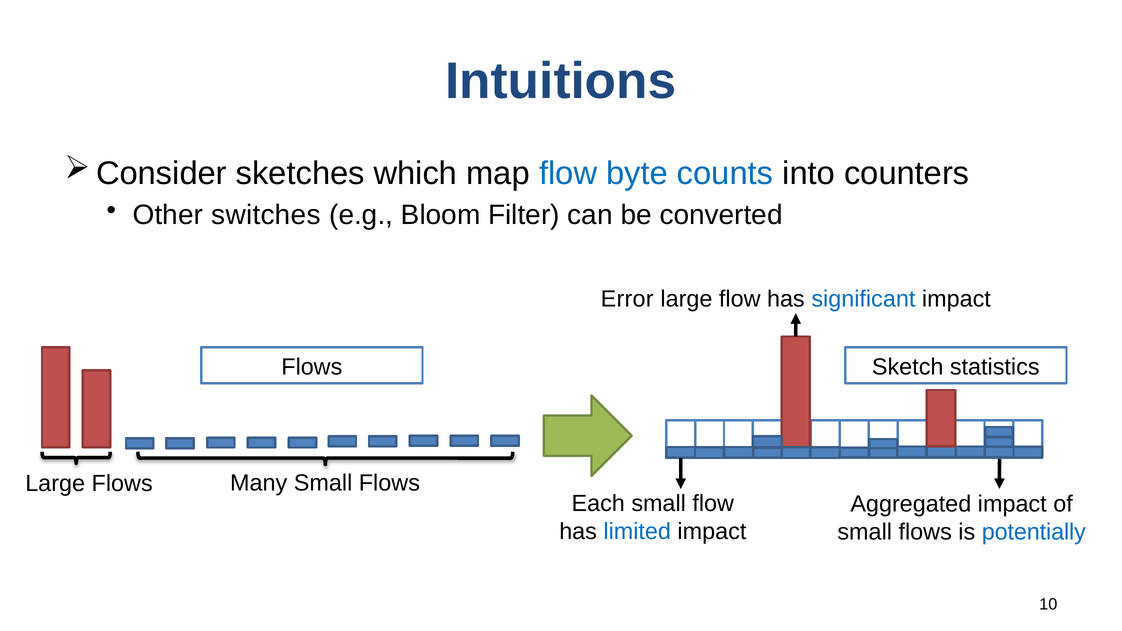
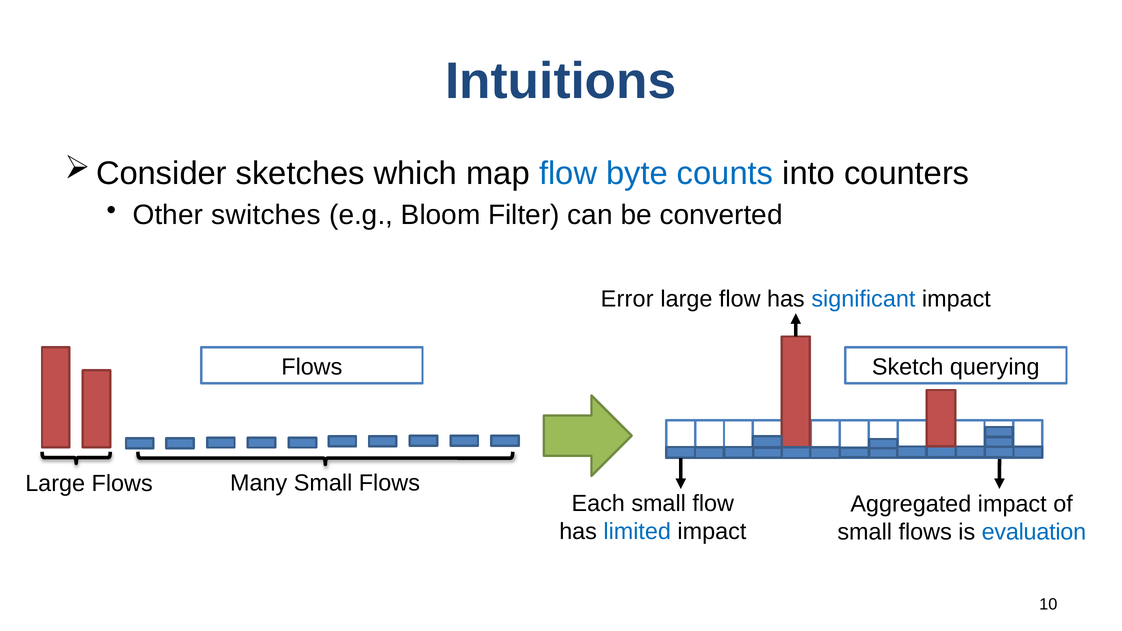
statistics: statistics -> querying
potentially: potentially -> evaluation
